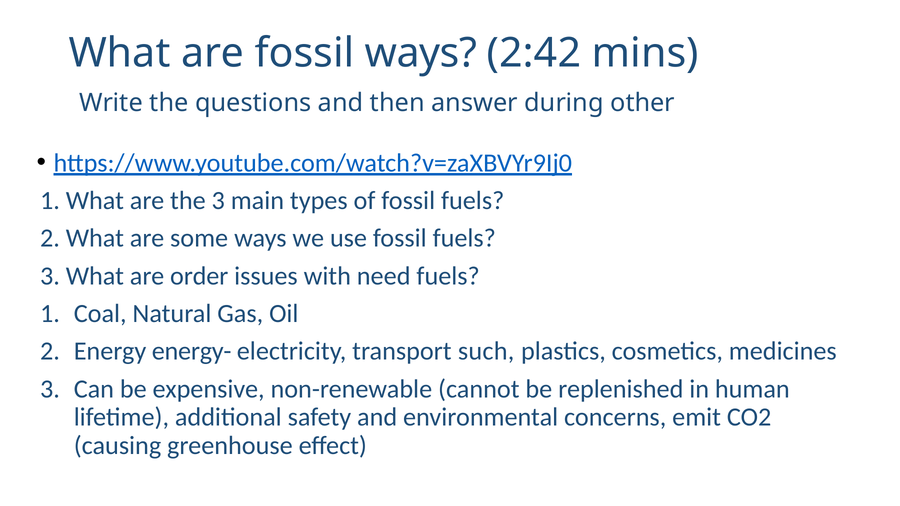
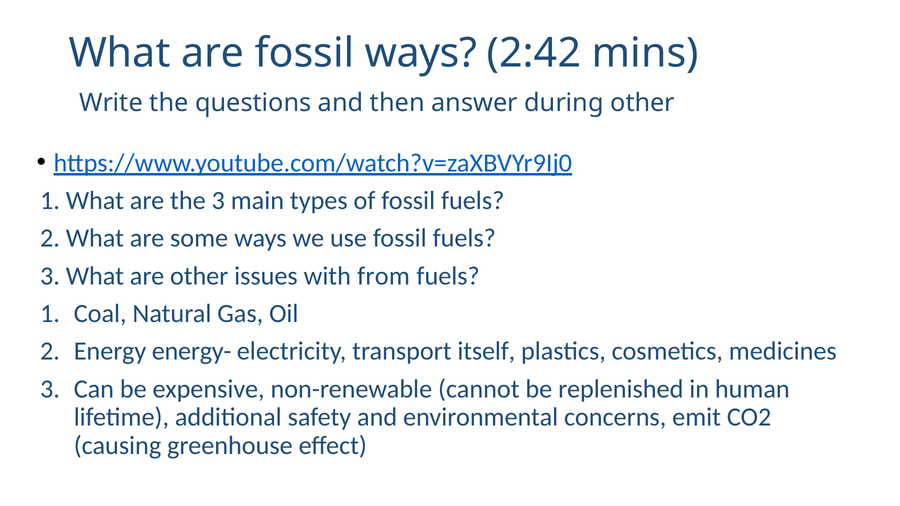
are order: order -> other
need: need -> from
such: such -> itself
